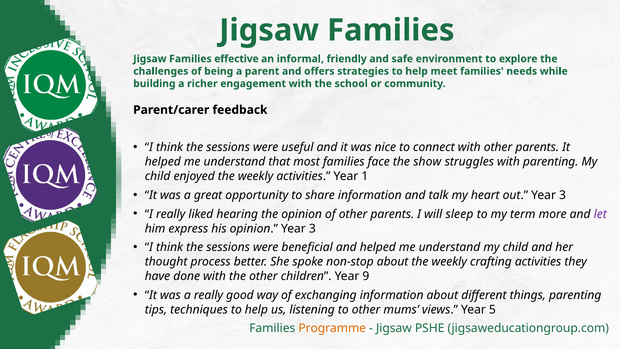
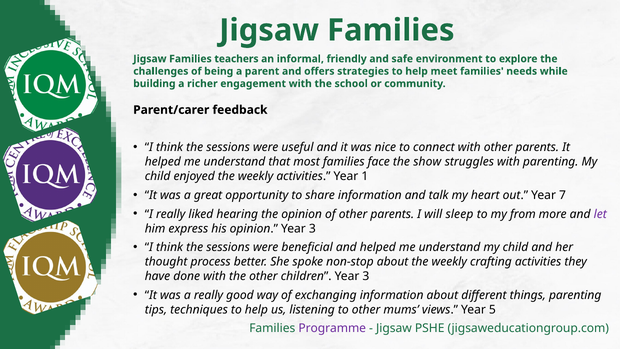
effective: effective -> teachers
out Year 3: 3 -> 7
term: term -> from
children Year 9: 9 -> 3
Programme colour: orange -> purple
